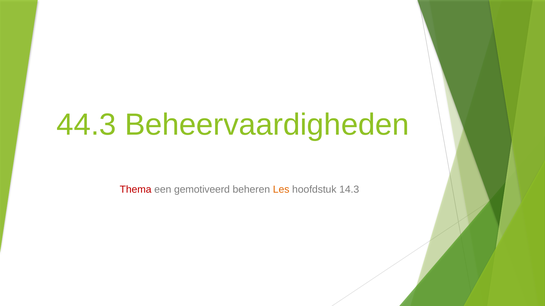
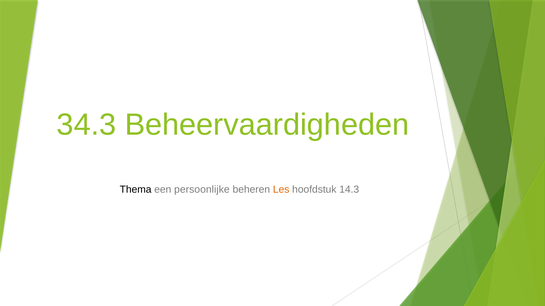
44.3: 44.3 -> 34.3
Thema colour: red -> black
gemotiveerd: gemotiveerd -> persoonlijke
